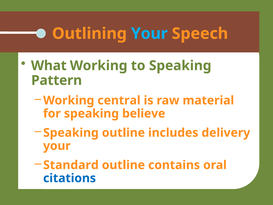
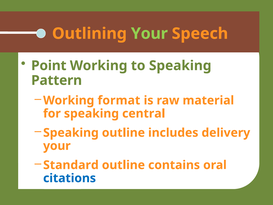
Your at (149, 34) colour: light blue -> light green
What: What -> Point
central: central -> format
believe: believe -> central
